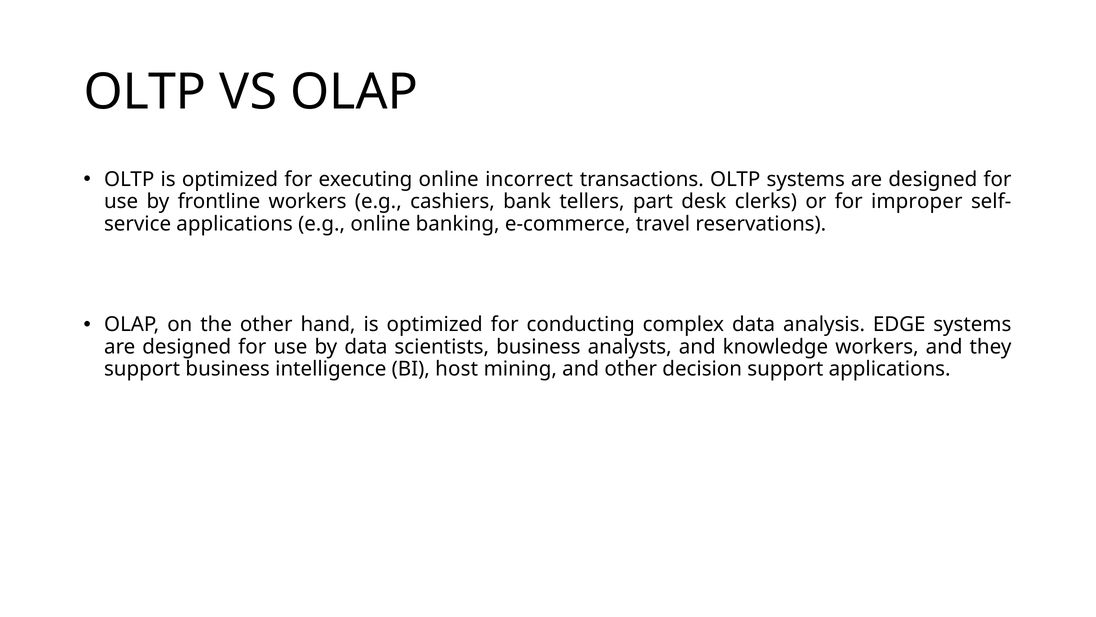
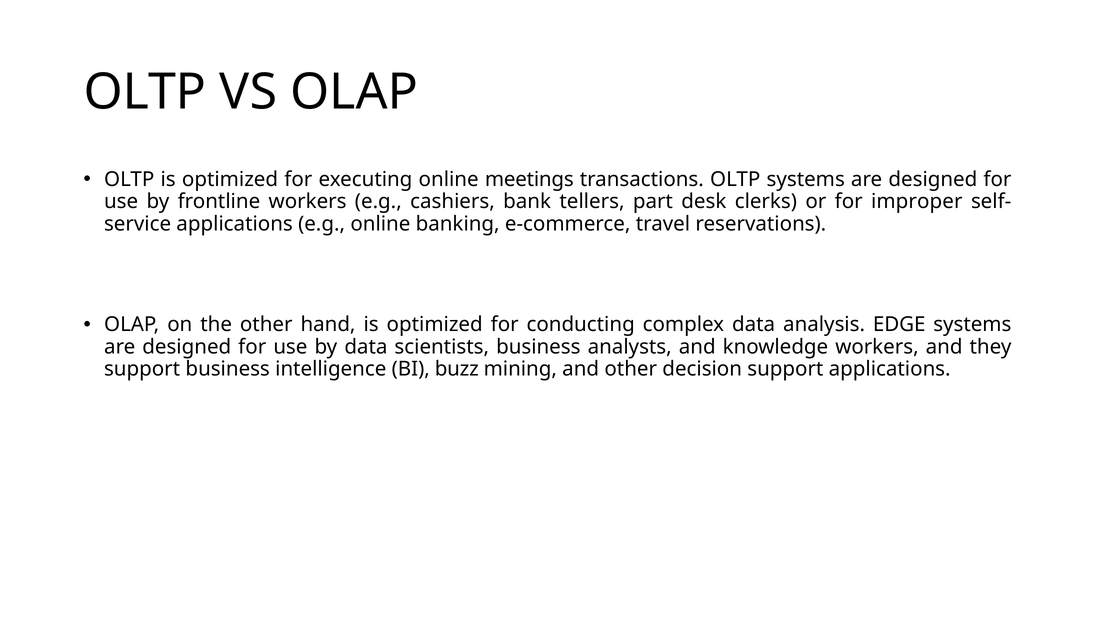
incorrect: incorrect -> meetings
host: host -> buzz
